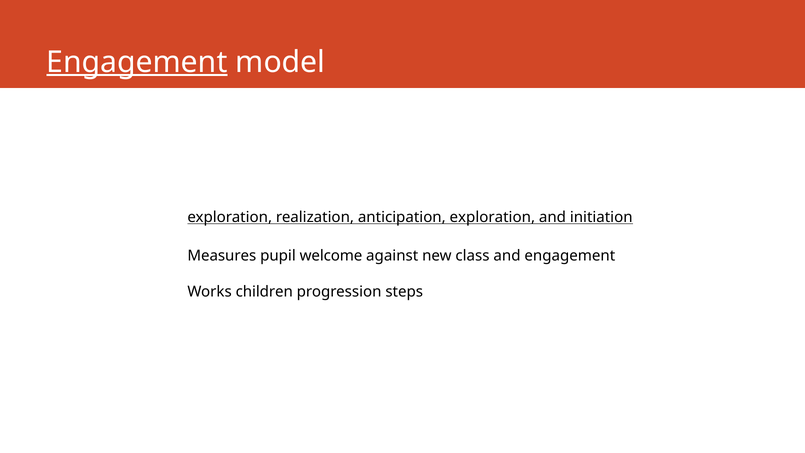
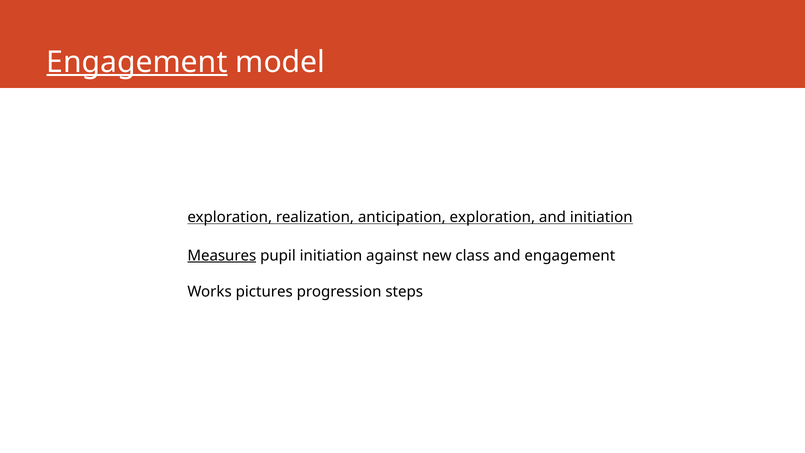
Measures underline: none -> present
pupil welcome: welcome -> initiation
children: children -> pictures
